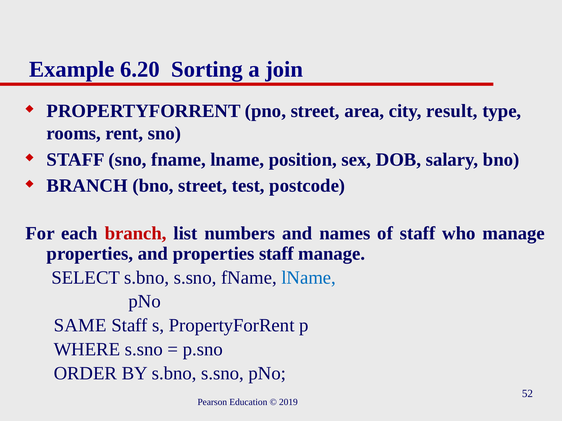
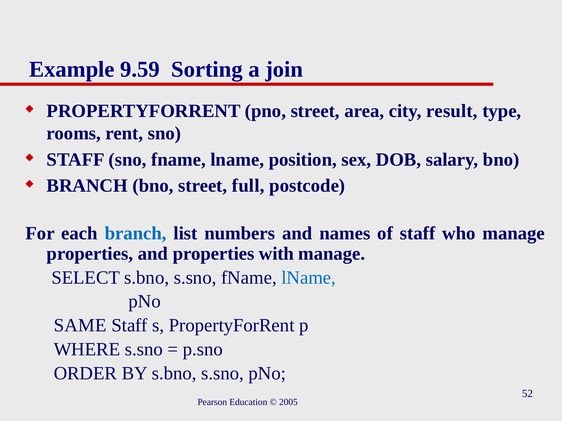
6.20: 6.20 -> 9.59
test: test -> full
branch at (136, 234) colour: red -> blue
properties staff: staff -> with
2019: 2019 -> 2005
